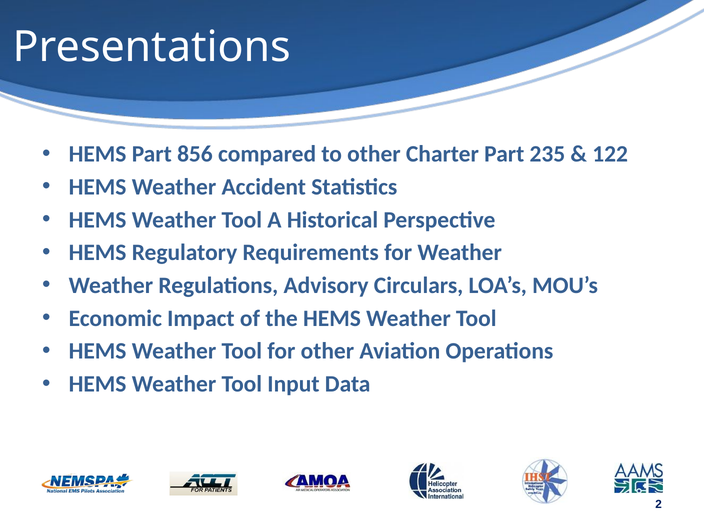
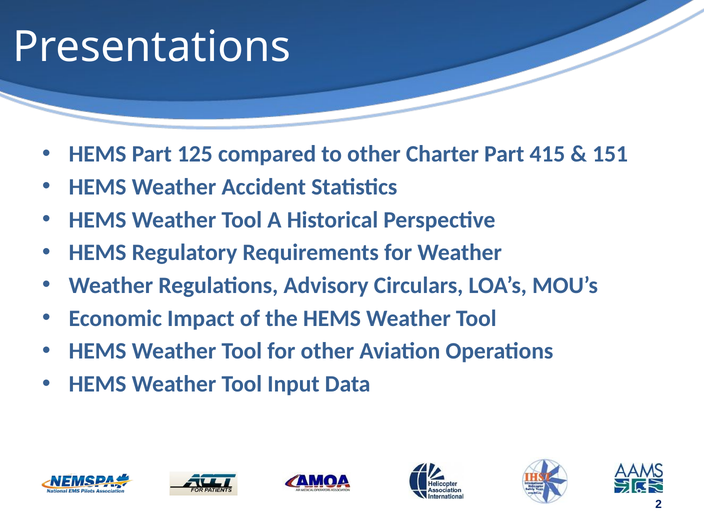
856: 856 -> 125
235: 235 -> 415
122: 122 -> 151
